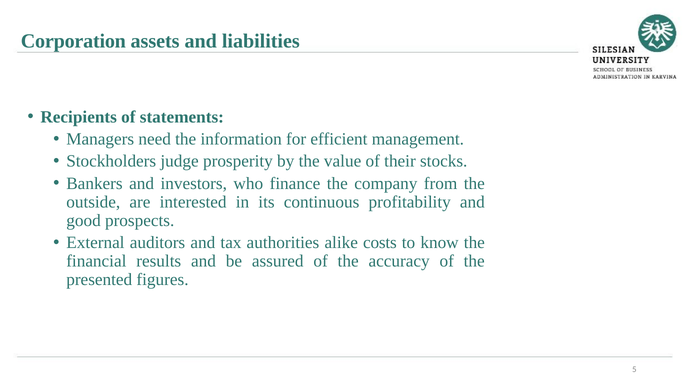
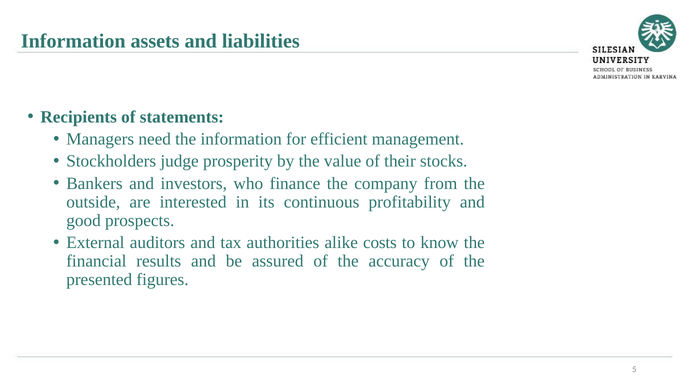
Corporation at (73, 41): Corporation -> Information
